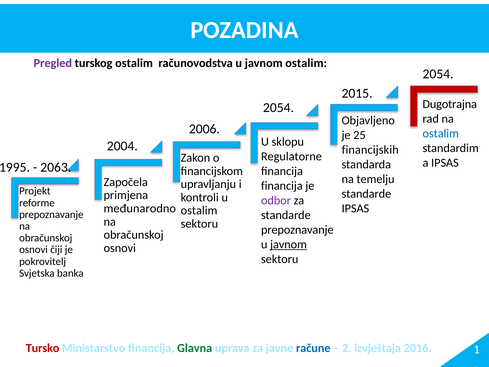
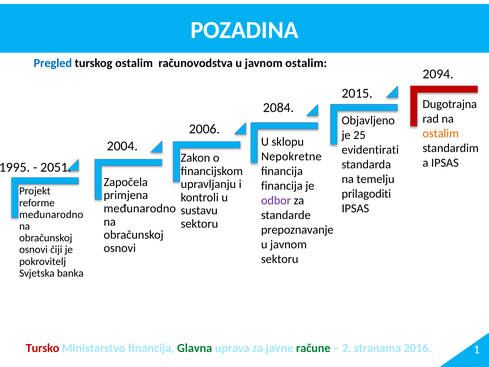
Pregled colour: purple -> blue
2054 at (438, 74): 2054 -> 2094
2054 at (278, 108): 2054 -> 2084
ostalim at (441, 133) colour: blue -> orange
financijskih: financijskih -> evidentirati
Regulatorne: Regulatorne -> Nepokretne
2063: 2063 -> 2051
standarde at (366, 194): standarde -> prilagoditi
ostalim at (199, 210): ostalim -> sustavu
prepoznavanje at (51, 214): prepoznavanje -> međunarodno
javnom at (289, 244) underline: present -> none
račune colour: blue -> green
izvještaja: izvještaja -> stranama
